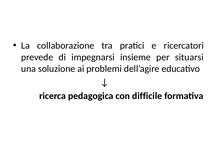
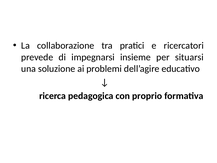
difficile: difficile -> proprio
